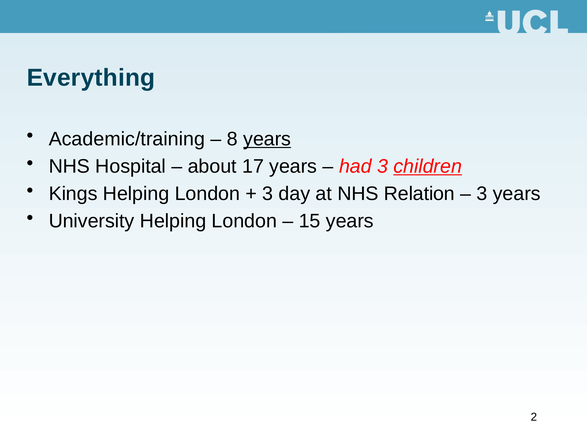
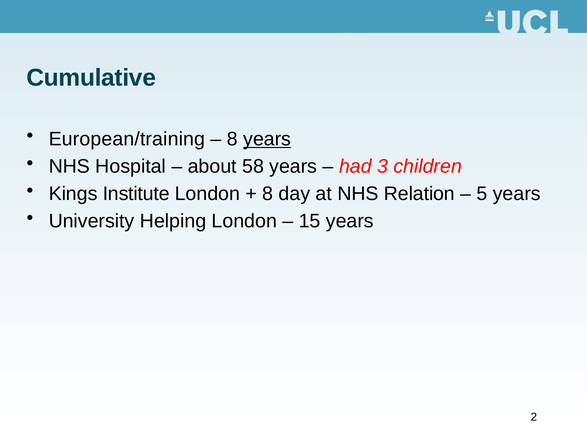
Everything: Everything -> Cumulative
Academic/training: Academic/training -> European/training
17: 17 -> 58
children underline: present -> none
Kings Helping: Helping -> Institute
3 at (268, 194): 3 -> 8
3 at (482, 194): 3 -> 5
